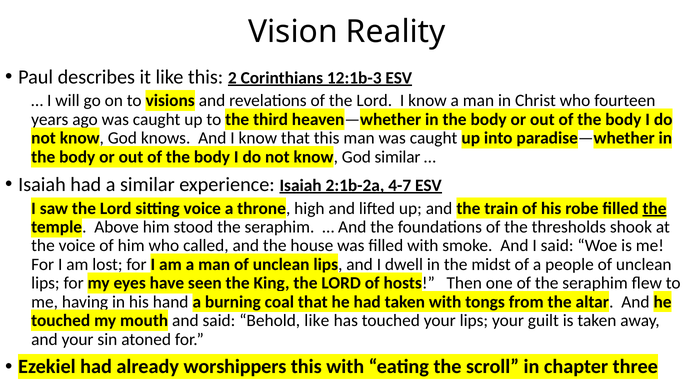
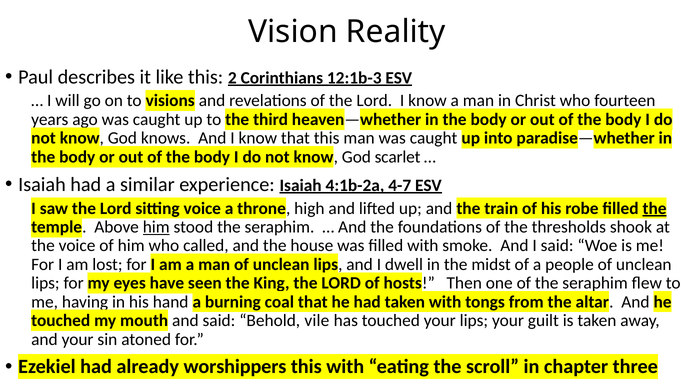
God similar: similar -> scarlet
2:1b-2a: 2:1b-2a -> 4:1b-2a
him at (156, 227) underline: none -> present
Behold like: like -> vile
